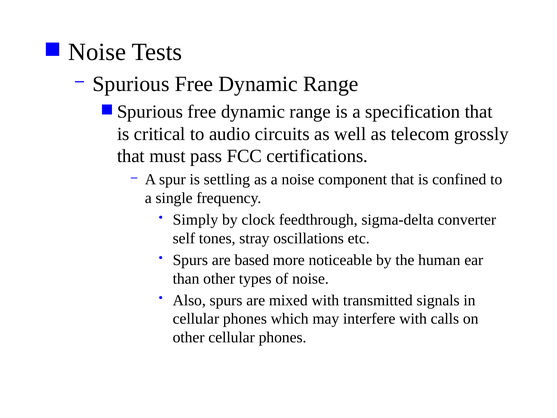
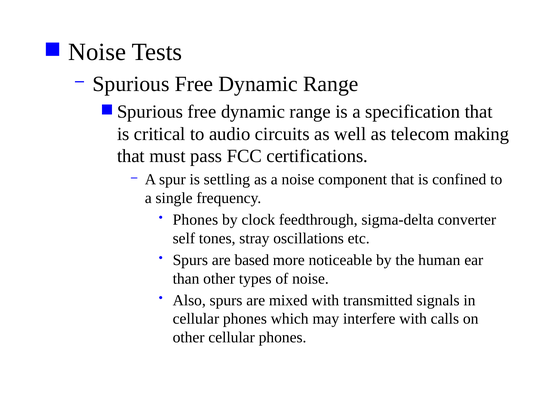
grossly: grossly -> making
Simply at (195, 220): Simply -> Phones
